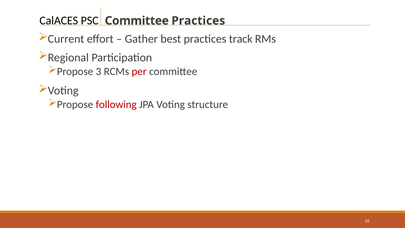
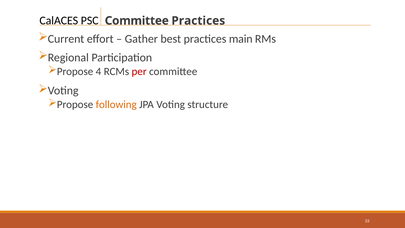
track: track -> main
3: 3 -> 4
following colour: red -> orange
